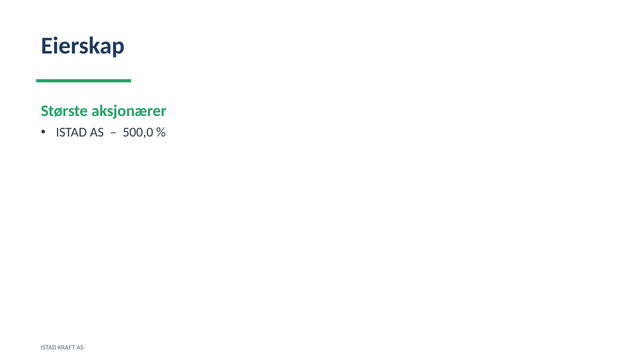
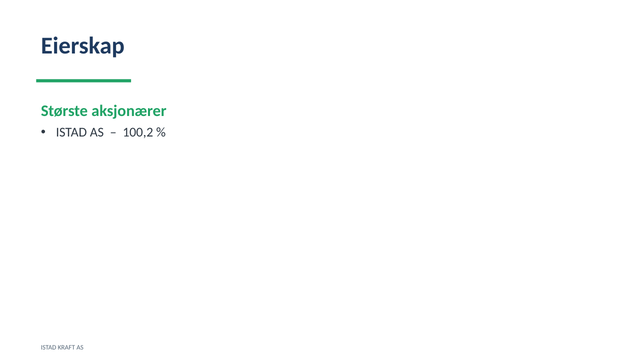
500,0: 500,0 -> 100,2
